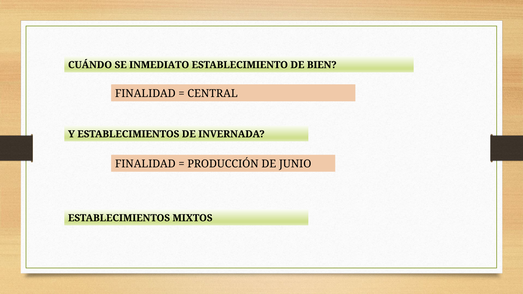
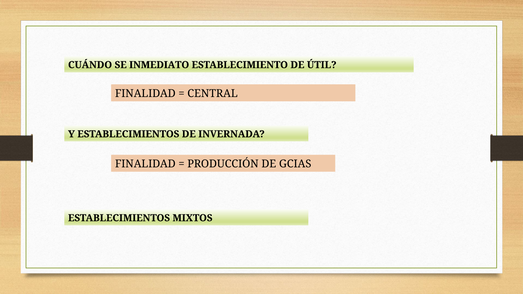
BIEN: BIEN -> ÚTIL
JUNIO: JUNIO -> GCIAS
